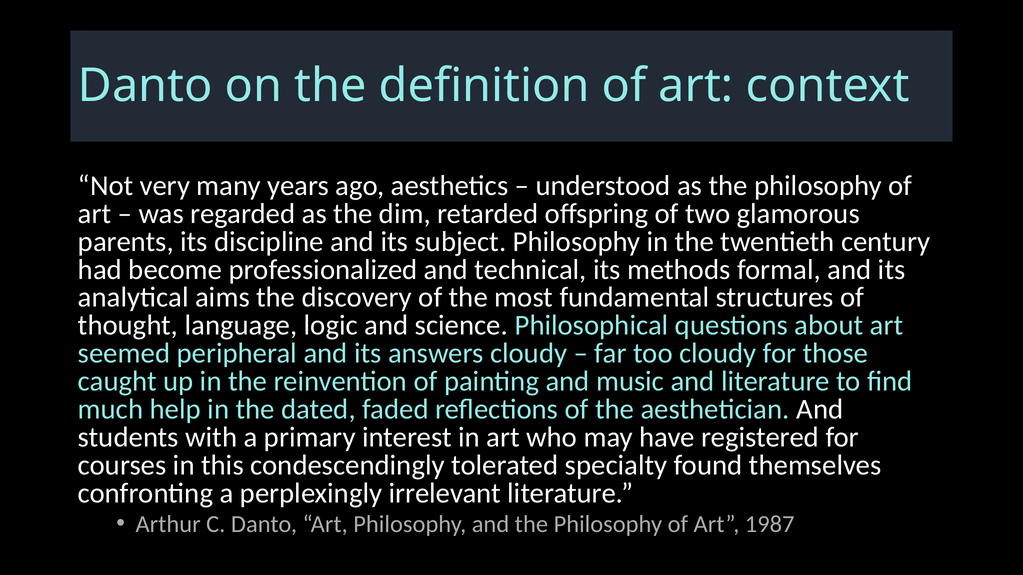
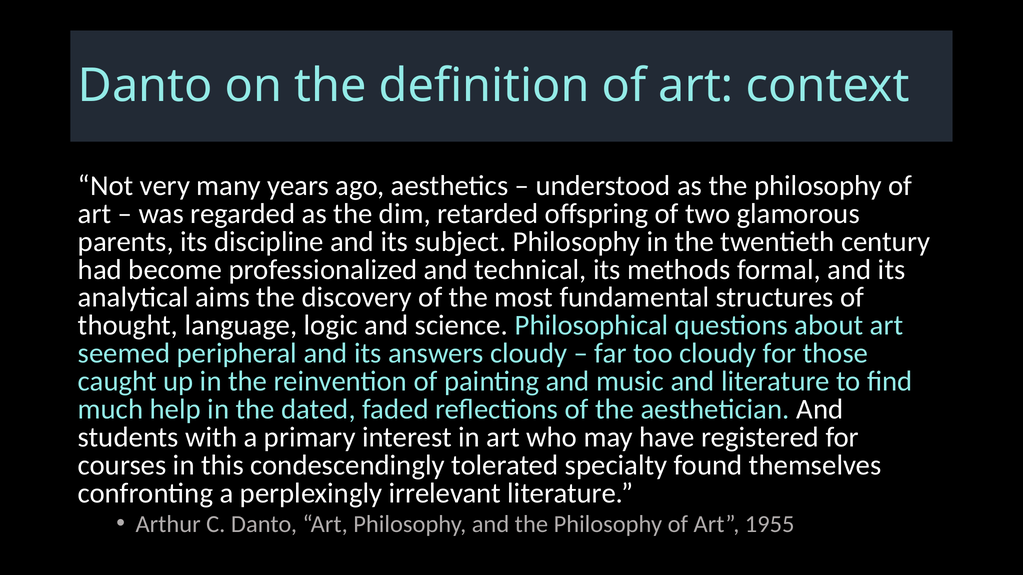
1987: 1987 -> 1955
